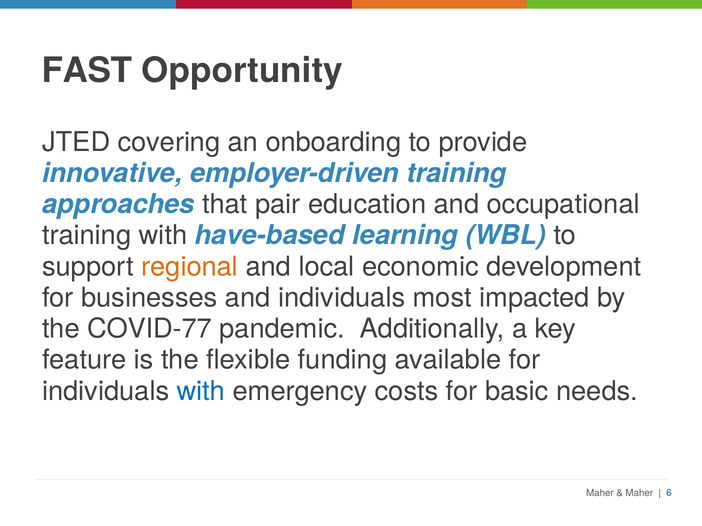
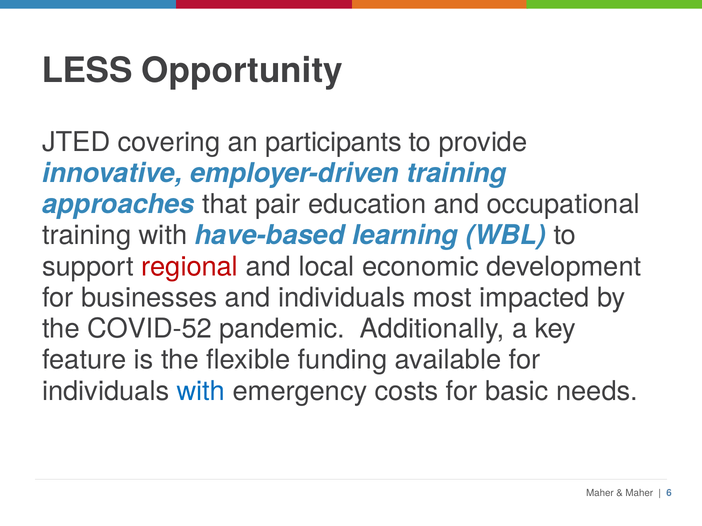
FAST: FAST -> LESS
onboarding: onboarding -> participants
regional colour: orange -> red
COVID-77: COVID-77 -> COVID-52
